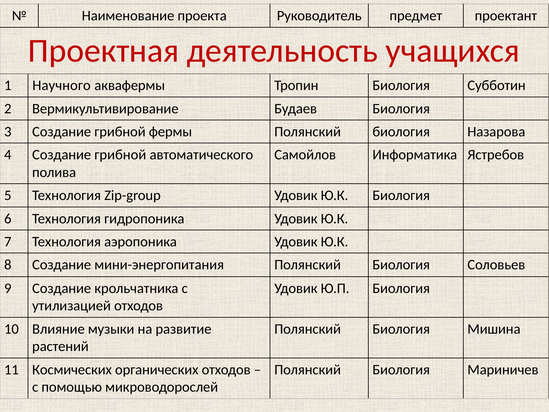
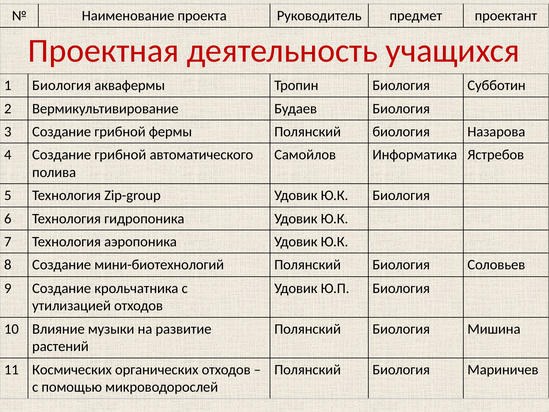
1 Научного: Научного -> Биология
мини-энергопитания: мини-энергопитания -> мини-биотехнологий
